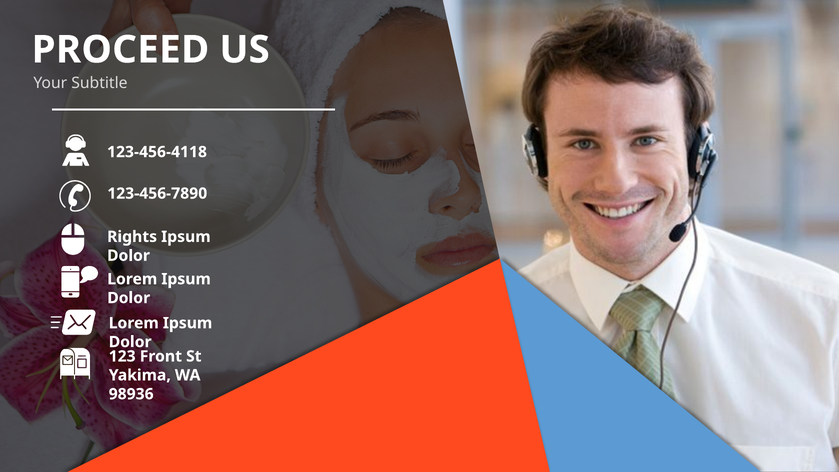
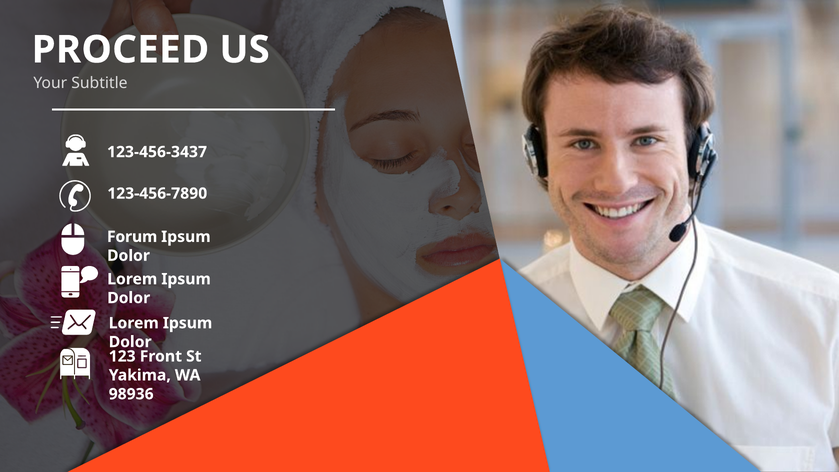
123-456-4118: 123-456-4118 -> 123-456-3437
Rights: Rights -> Forum
